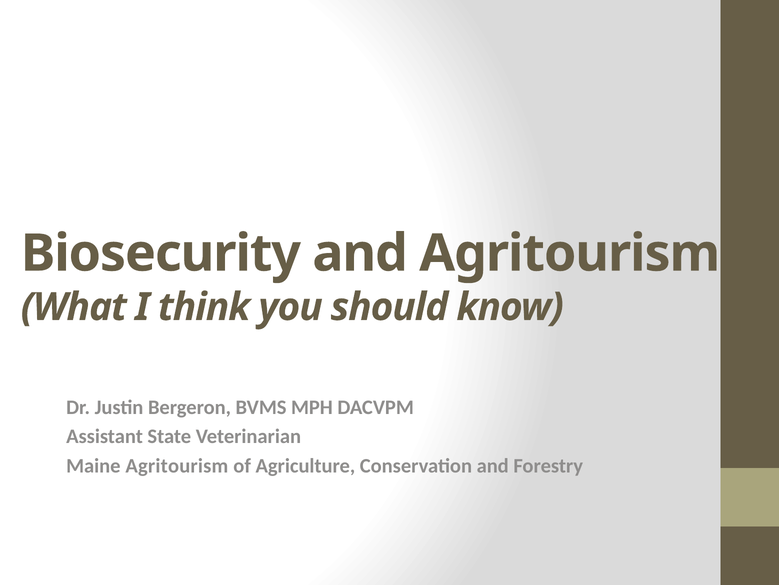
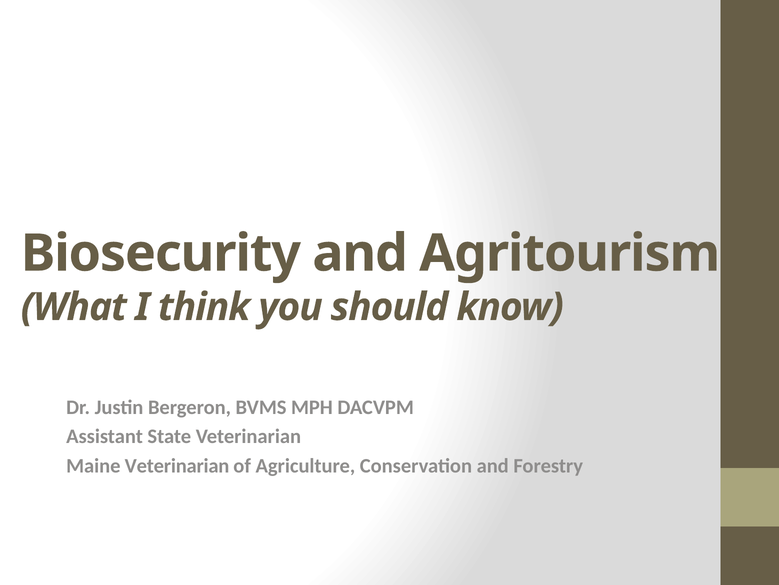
Maine Agritourism: Agritourism -> Veterinarian
